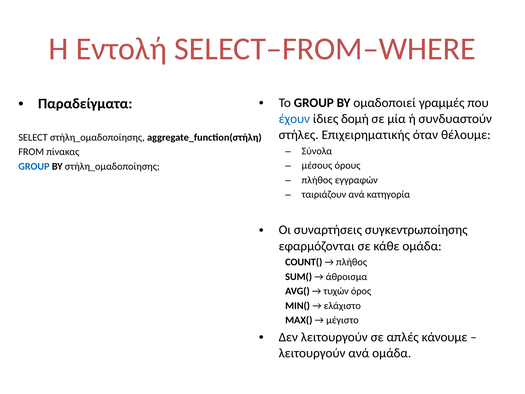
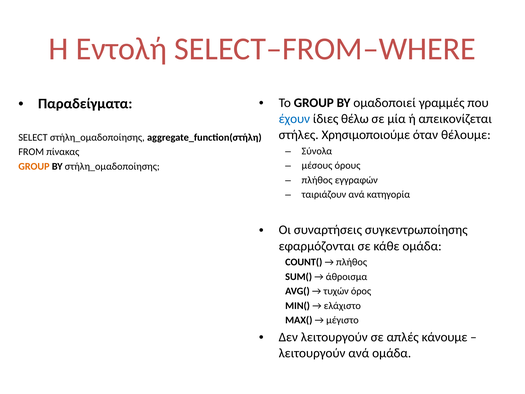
δομή: δομή -> θέλω
συνδυαστούν: συνδυαστούν -> απεικονίζεται
Επιχειρηματικής: Επιχειρηματικής -> Χρησιμοποιούμε
GROUP at (34, 166) colour: blue -> orange
